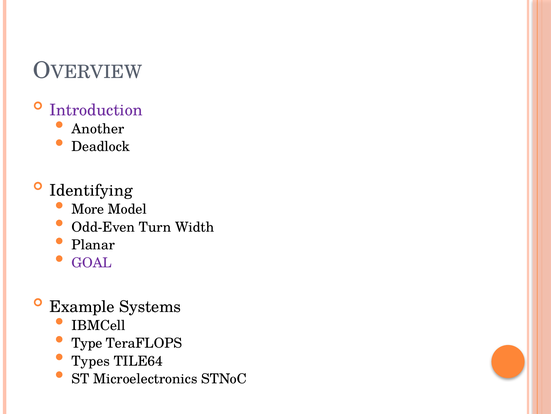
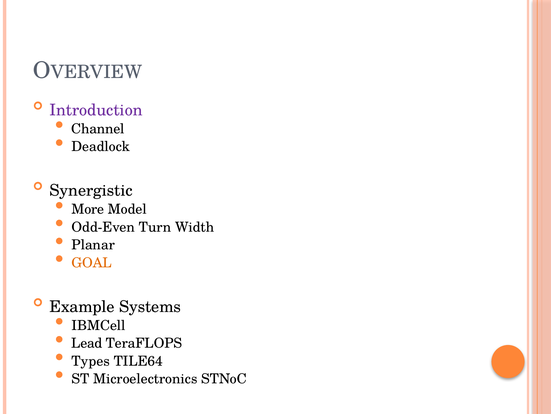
Another: Another -> Channel
Identifying: Identifying -> Synergistic
GOAL colour: purple -> orange
Type: Type -> Lead
